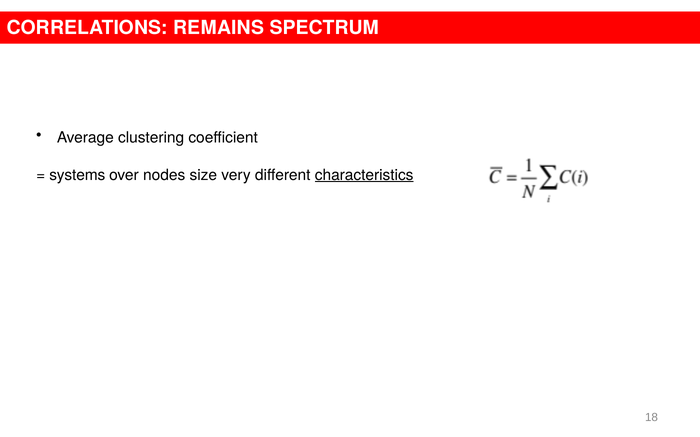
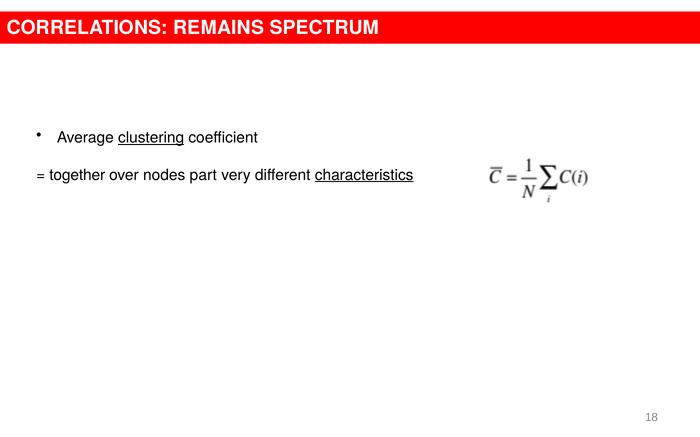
clustering underline: none -> present
systems: systems -> together
size: size -> part
